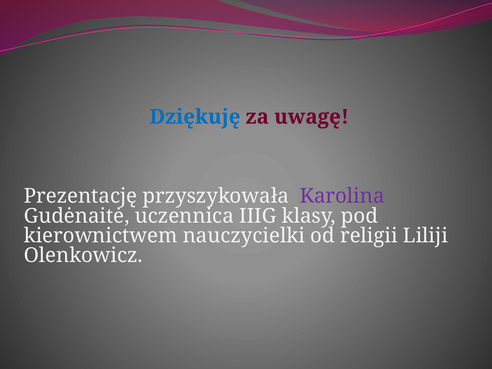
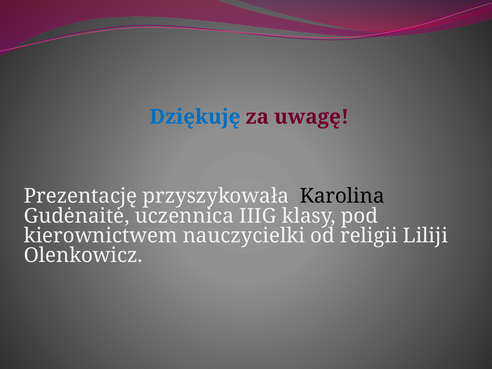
Karolina colour: purple -> black
